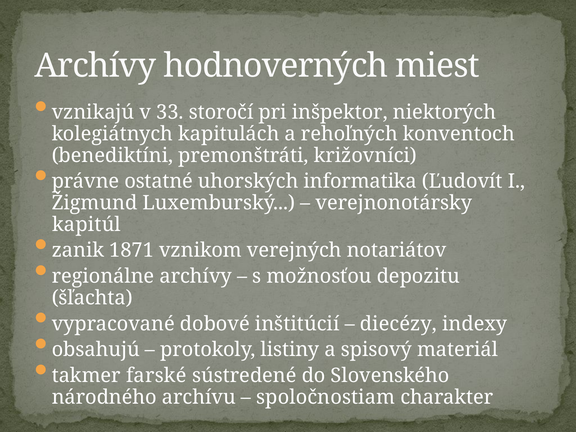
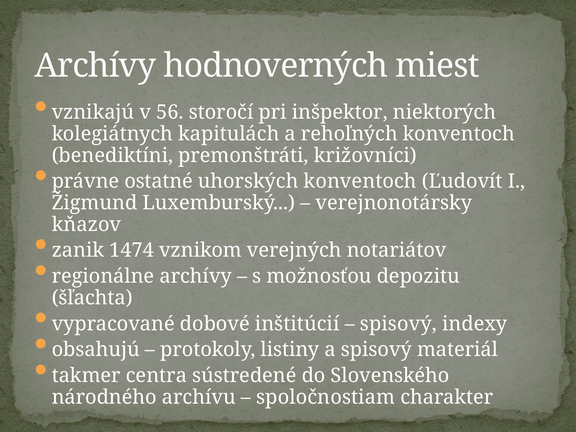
33: 33 -> 56
uhorských informatika: informatika -> konventoch
kapitúl: kapitúl -> kňazov
1871: 1871 -> 1474
diecézy at (398, 324): diecézy -> spisový
farské: farské -> centra
